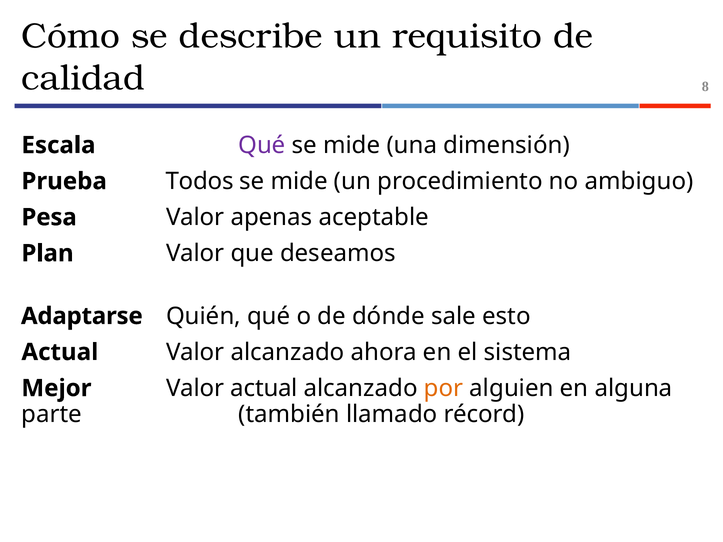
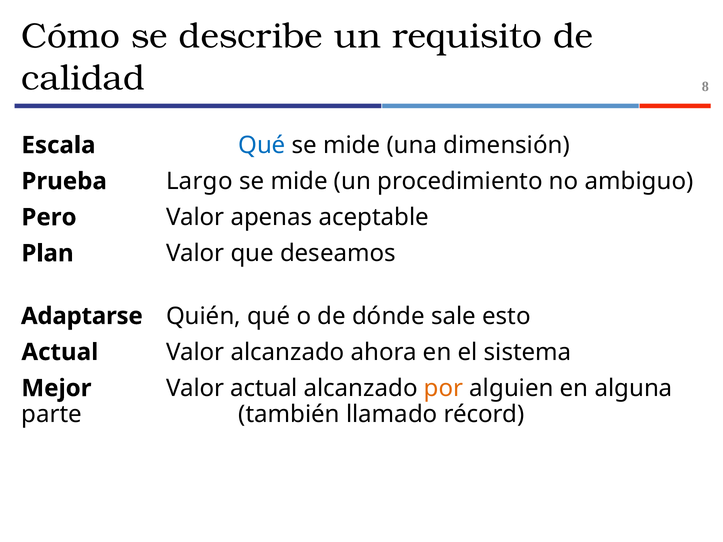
Qué at (262, 145) colour: purple -> blue
Todos: Todos -> Largo
Pesa: Pesa -> Pero
